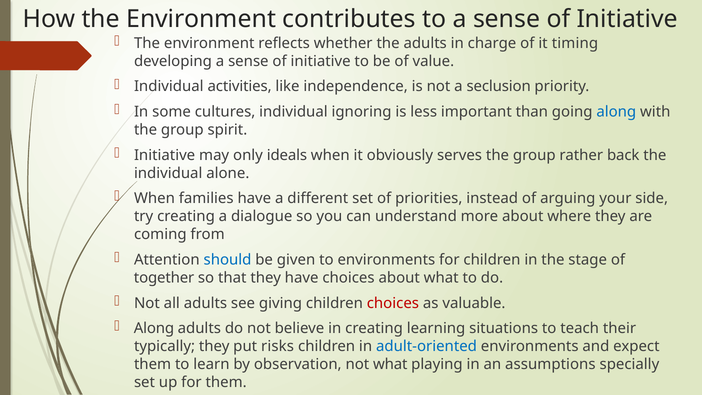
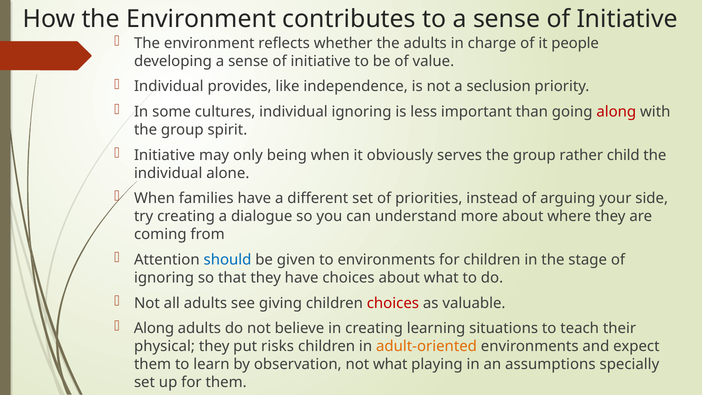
timing: timing -> people
activities: activities -> provides
along at (616, 112) colour: blue -> red
ideals: ideals -> being
back: back -> child
together at (164, 278): together -> ignoring
typically: typically -> physical
adult-oriented colour: blue -> orange
